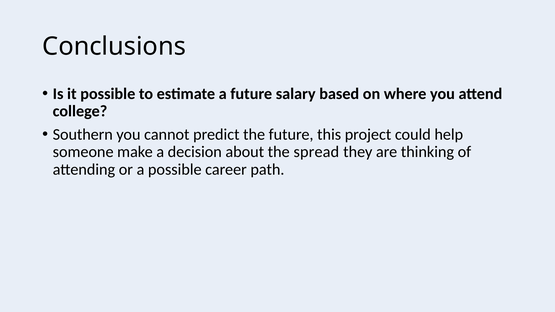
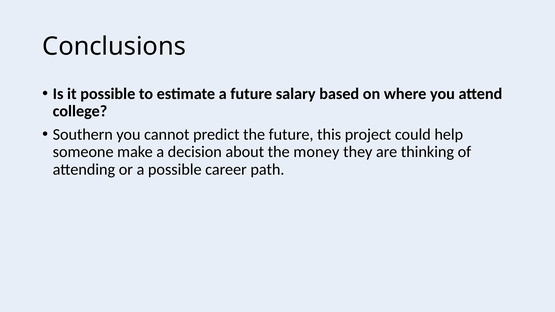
spread: spread -> money
